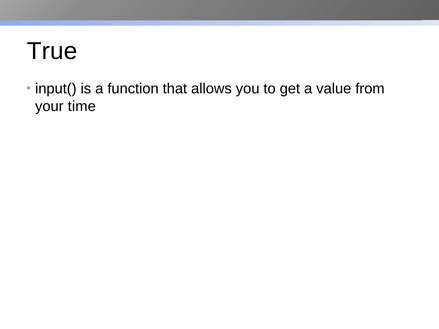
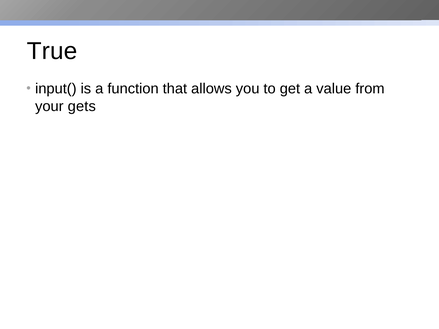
time: time -> gets
